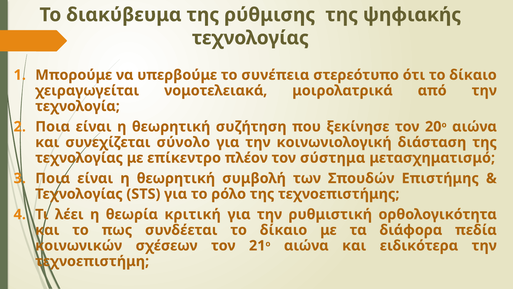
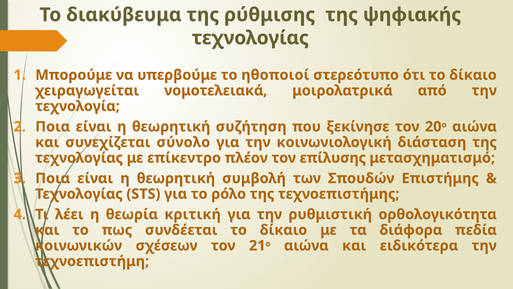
συνέπεια: συνέπεια -> ηθοποιοί
σύστημα: σύστημα -> επίλυσης
